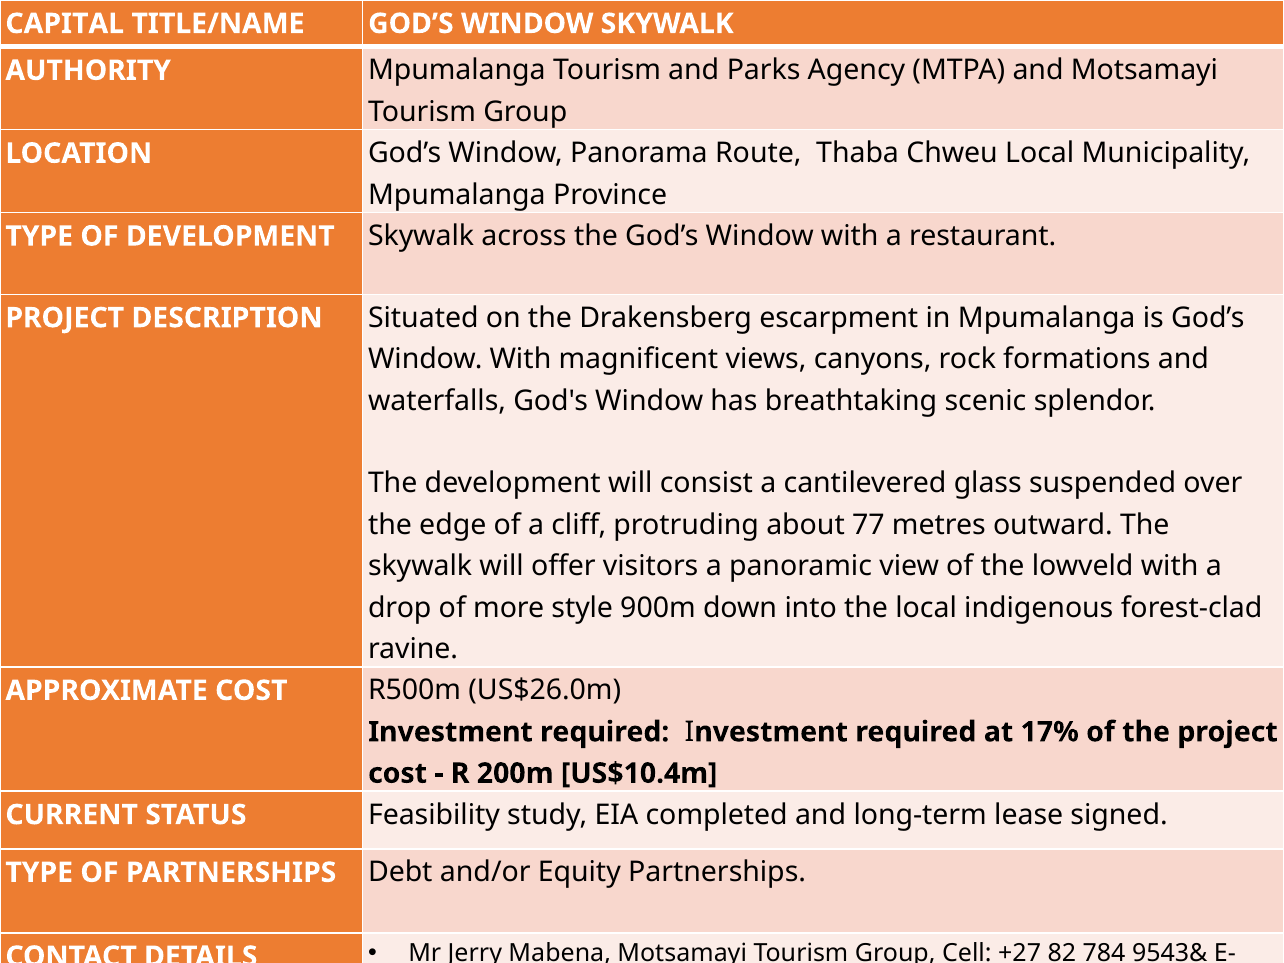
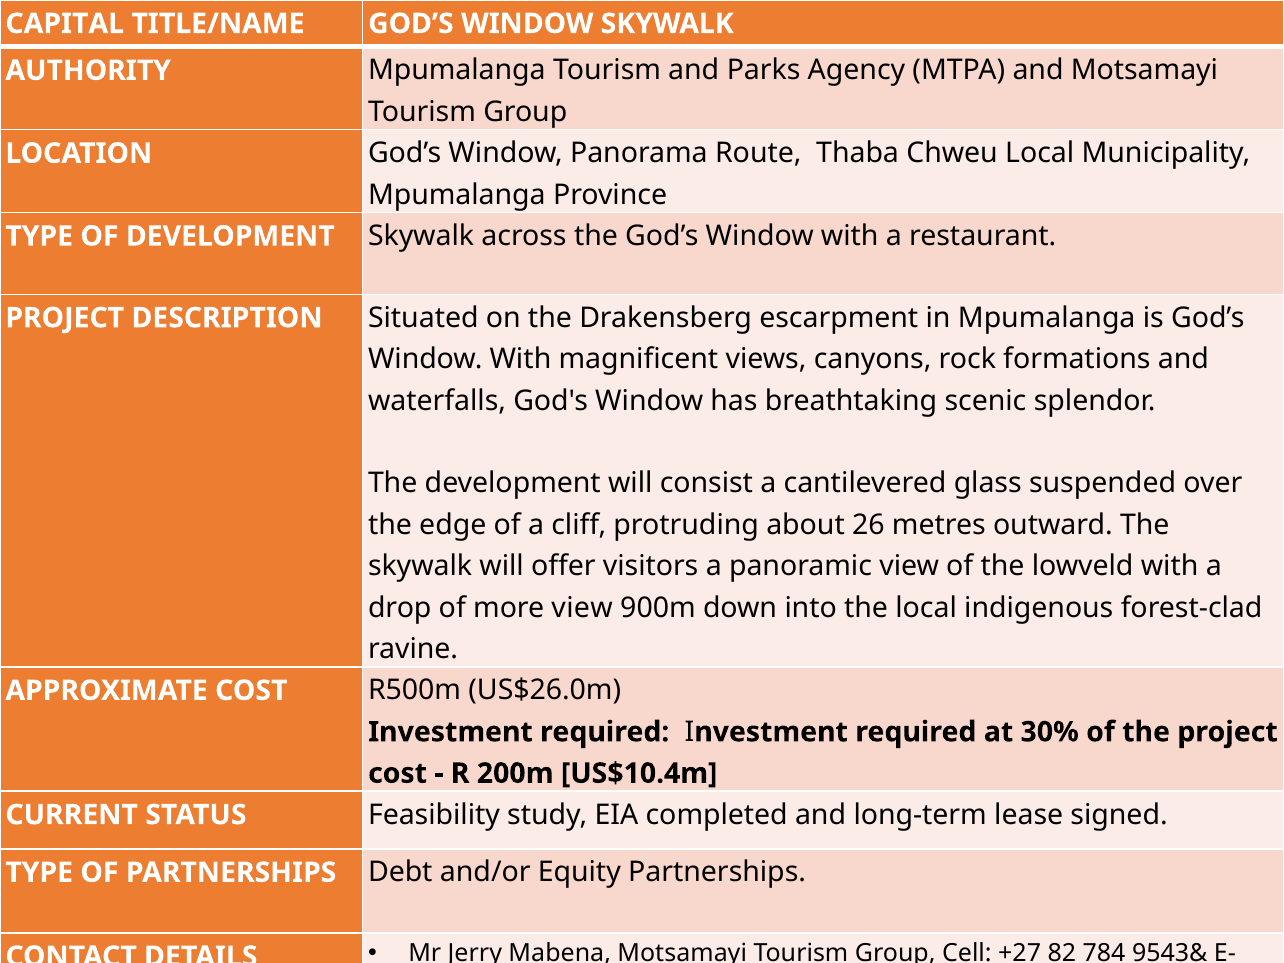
77: 77 -> 26
more style: style -> view
17%: 17% -> 30%
